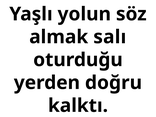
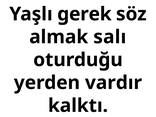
yolun: yolun -> gerek
doğru: doğru -> vardır
